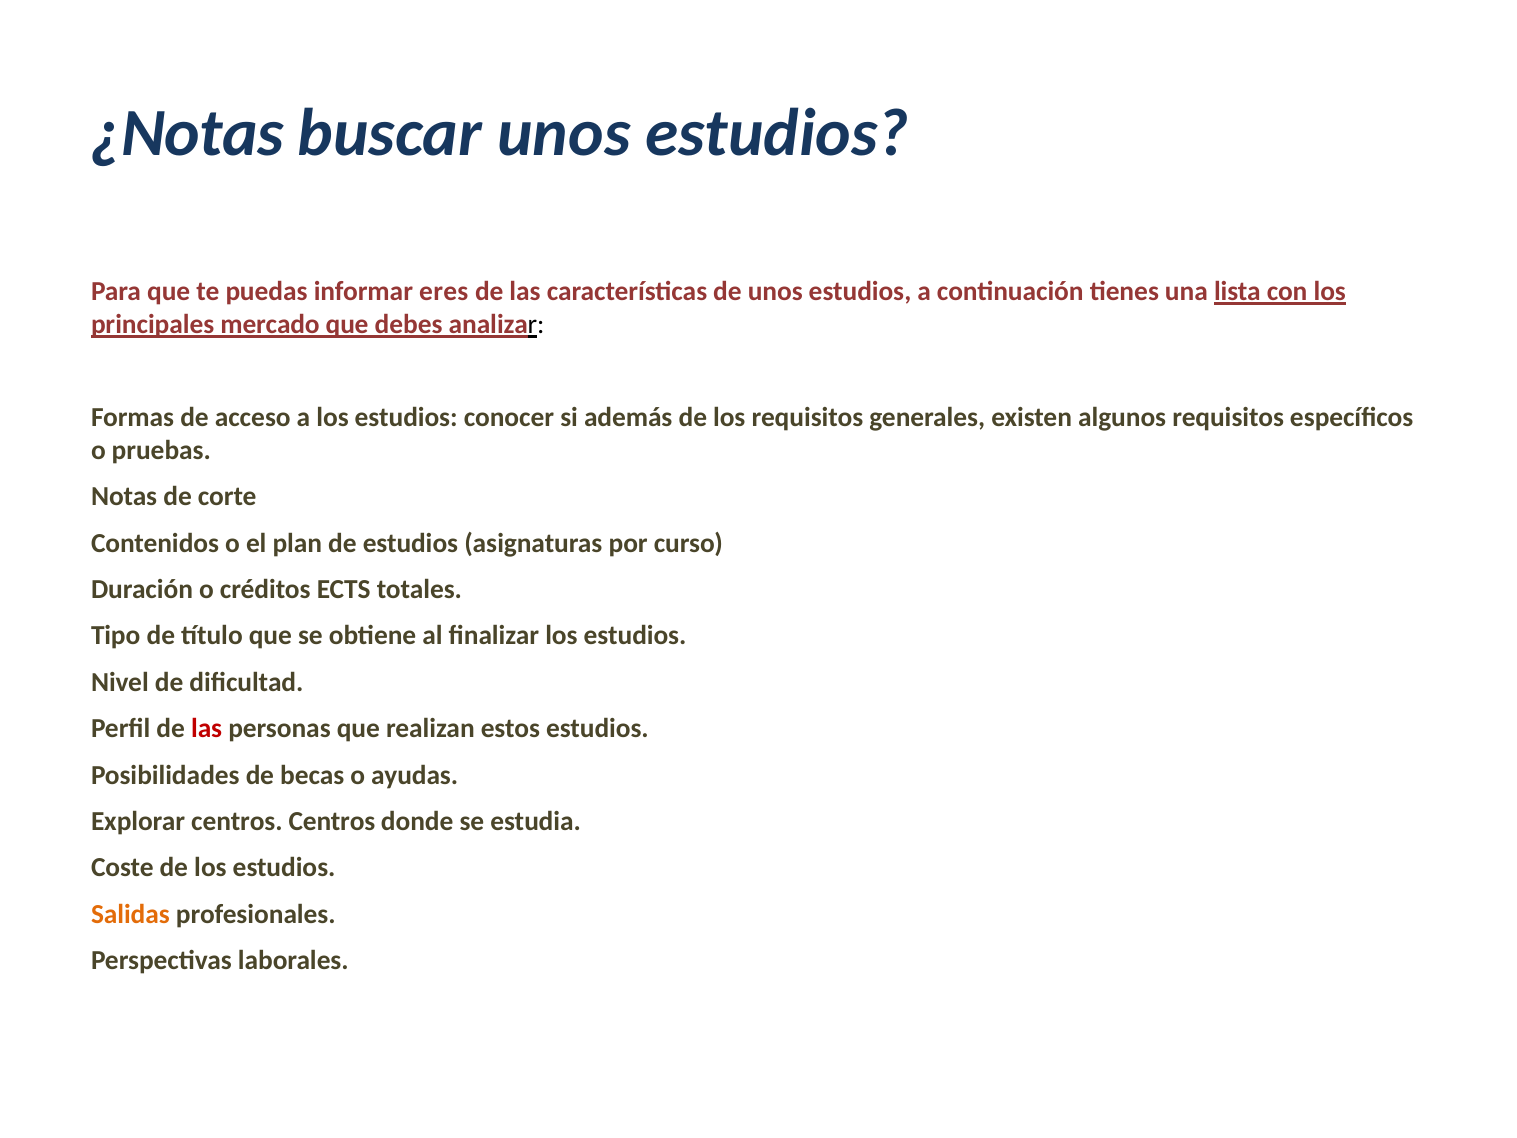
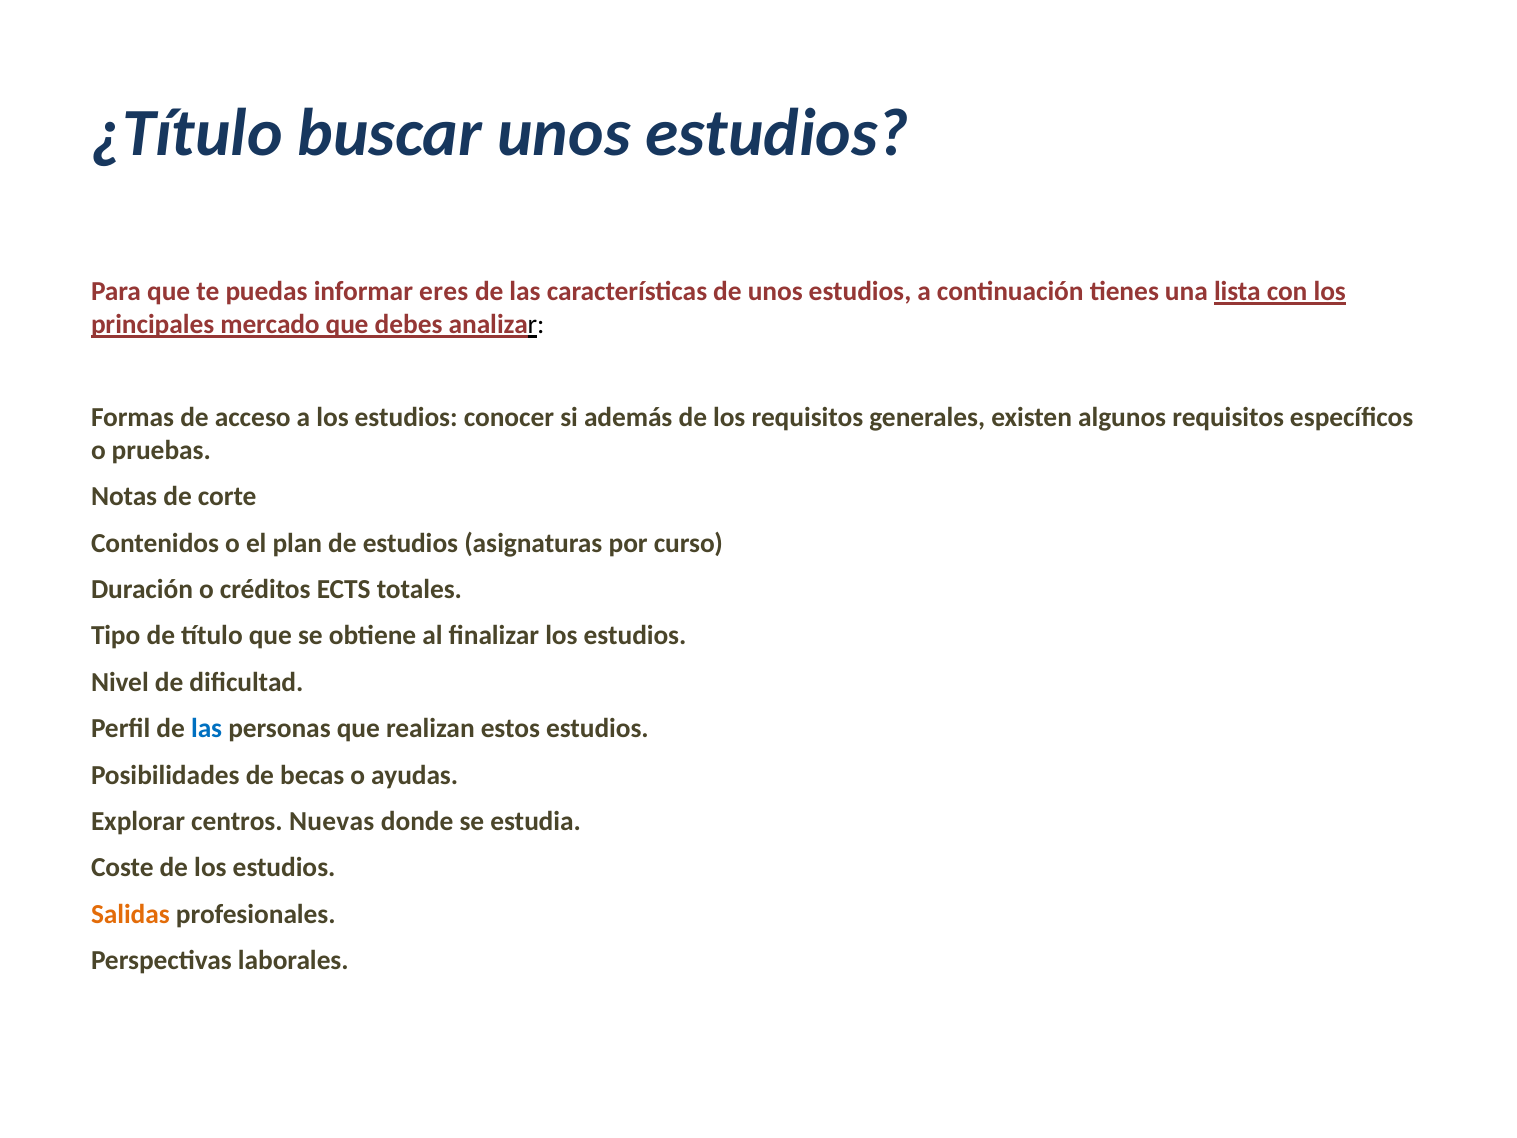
¿Notas: ¿Notas -> ¿Título
las at (207, 728) colour: red -> blue
centros Centros: Centros -> Nuevas
